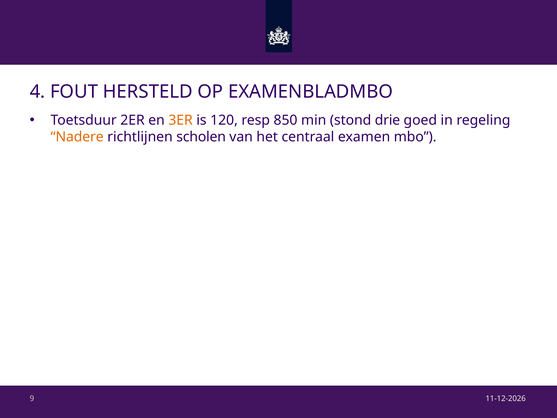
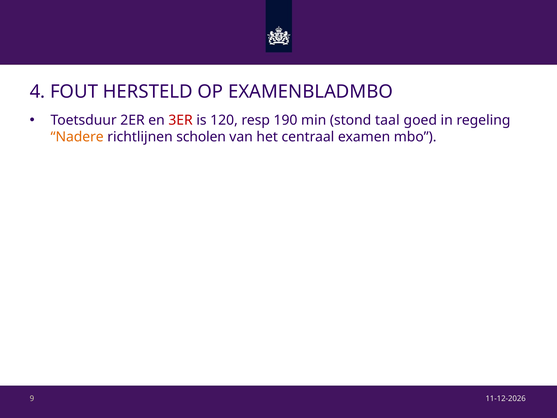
3ER colour: orange -> red
850: 850 -> 190
drie: drie -> taal
